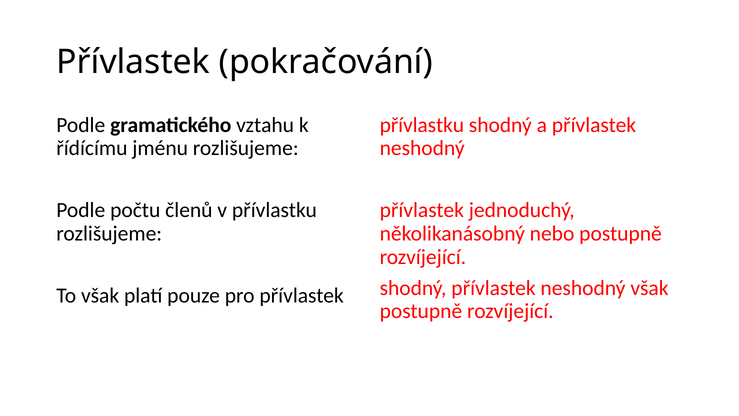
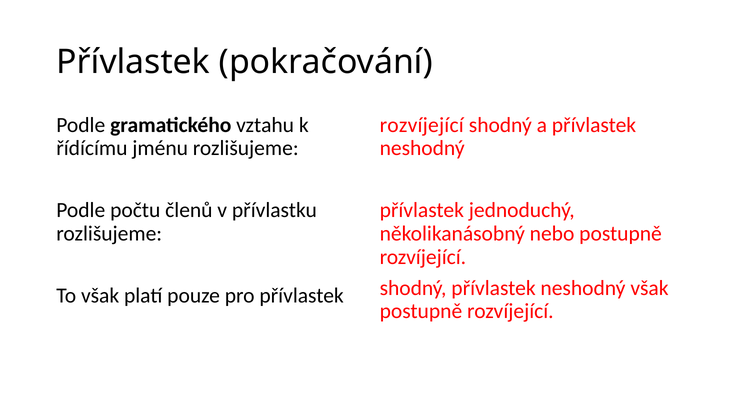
přívlastku at (422, 125): přívlastku -> rozvíjející
